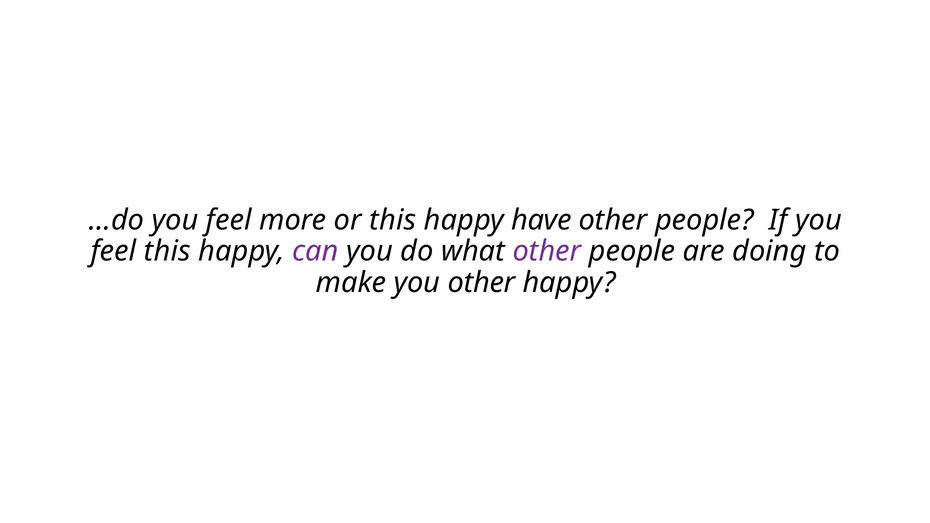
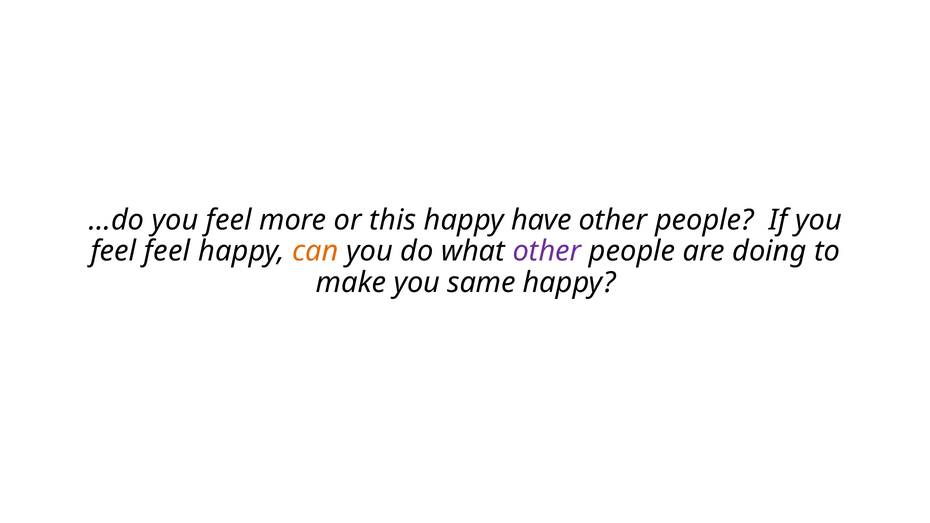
feel this: this -> feel
can colour: purple -> orange
you other: other -> same
